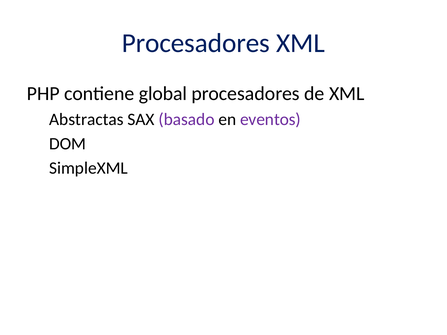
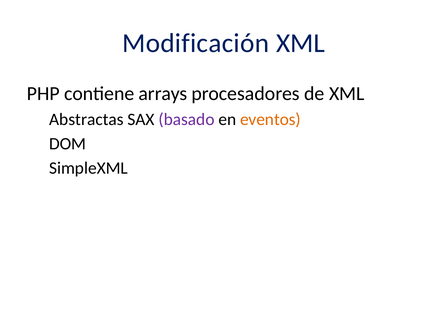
Procesadores at (196, 43): Procesadores -> Modificación
global: global -> arrays
eventos colour: purple -> orange
